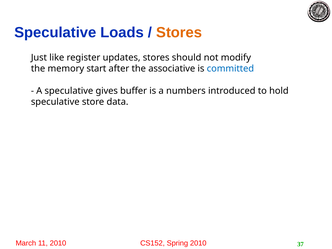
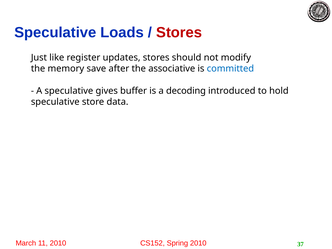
Stores at (179, 33) colour: orange -> red
start: start -> save
numbers: numbers -> decoding
